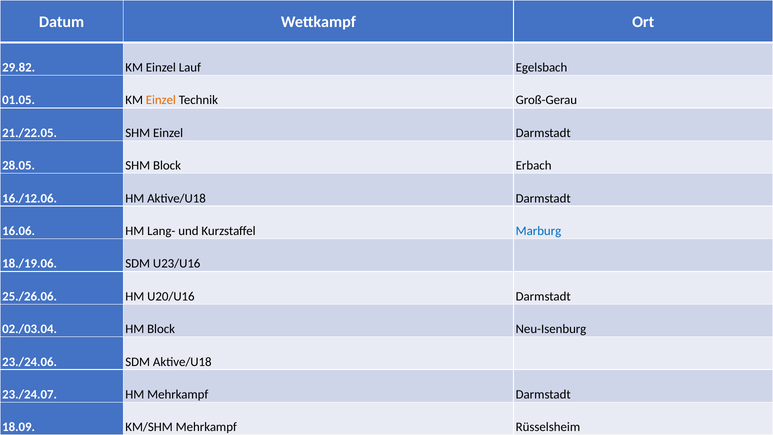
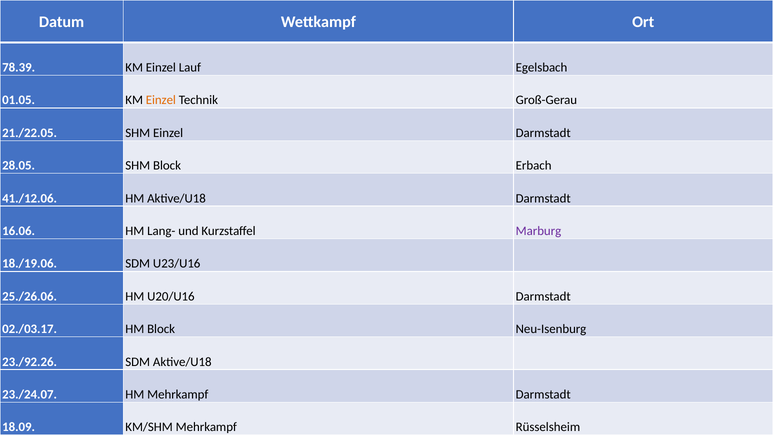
29.82: 29.82 -> 78.39
16./12.06: 16./12.06 -> 41./12.06
Marburg colour: blue -> purple
02./03.04: 02./03.04 -> 02./03.17
23./24.06: 23./24.06 -> 23./92.26
